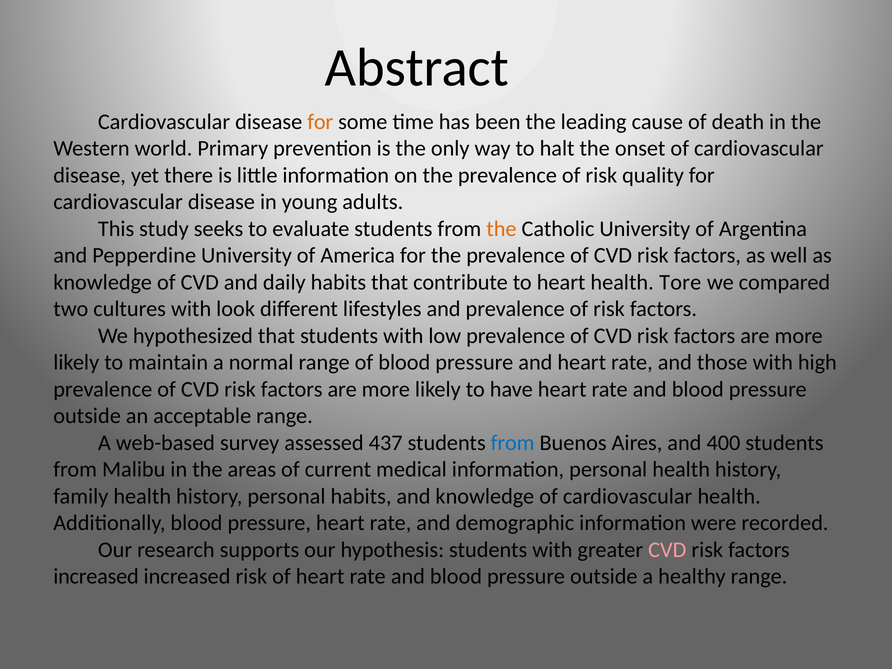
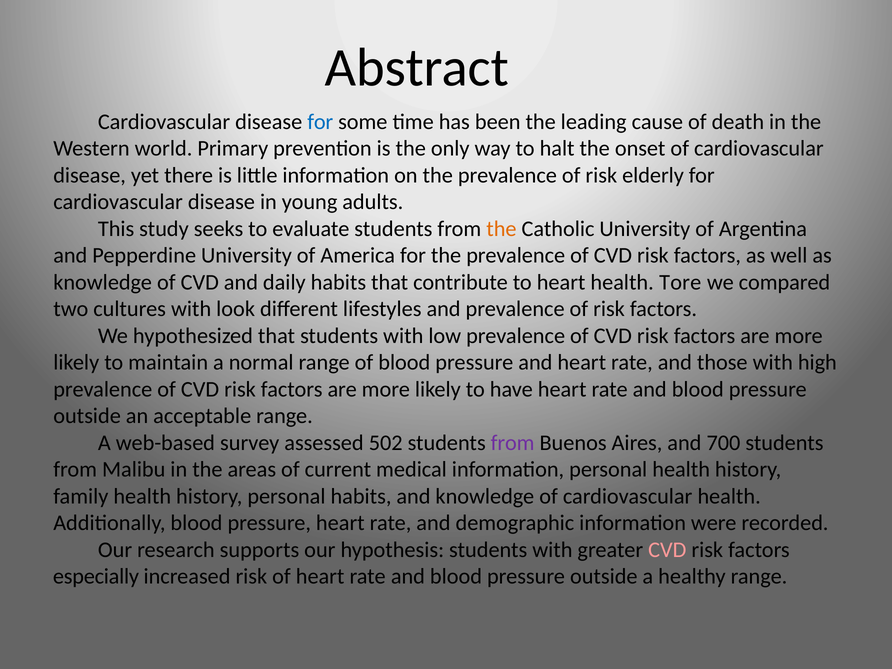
for at (320, 122) colour: orange -> blue
quality: quality -> elderly
437: 437 -> 502
from at (513, 443) colour: blue -> purple
400: 400 -> 700
increased at (96, 577): increased -> especially
